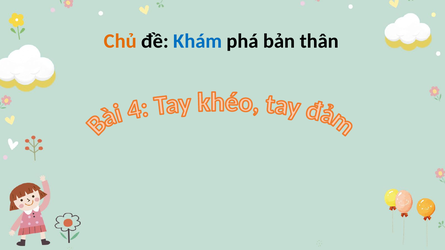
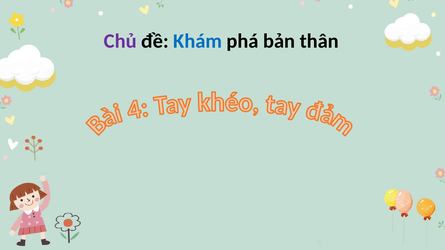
Chủ colour: orange -> purple
